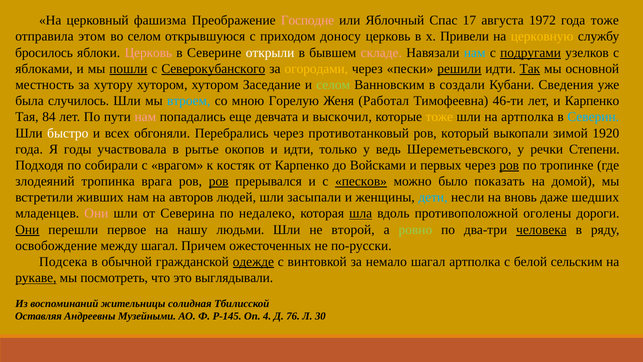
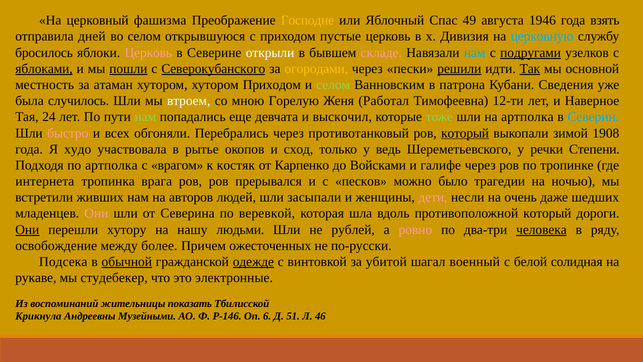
Господне colour: pink -> yellow
17: 17 -> 49
1972: 1972 -> 1946
года тоже: тоже -> взять
этом: этом -> дней
доносу: доносу -> пустые
Привели: Привели -> Дивизия
церковную colour: yellow -> light blue
яблоками underline: none -> present
хутору: хутору -> атаман
хутором Заседание: Заседание -> Приходом
создали: создали -> патрона
втроем colour: light blue -> white
46-ти: 46-ти -> 12-ти
и Карпенко: Карпенко -> Наверное
84: 84 -> 24
нам at (145, 117) colour: pink -> light green
тоже at (439, 117) colour: yellow -> light green
быстро colour: white -> pink
который at (465, 133) underline: none -> present
1920: 1920 -> 1908
годы: годы -> худо
и идти: идти -> сход
по собирали: собирали -> артполка
первых: первых -> галифе
ров at (509, 165) underline: present -> none
злодеяний: злодеяний -> интернета
ров at (219, 181) underline: present -> none
песков underline: present -> none
показать: показать -> трагедии
домой: домой -> ночью
дети colour: light blue -> pink
вновь: вновь -> очень
недалеко: недалеко -> веревкой
шла underline: present -> none
противоположной оголены: оголены -> который
первое: первое -> хутору
второй: второй -> рублей
ровно colour: light green -> pink
между шагал: шагал -> более
обычной underline: none -> present
немало: немало -> убитой
шагал артполка: артполка -> военный
сельским: сельским -> солидная
рукаве underline: present -> none
посмотреть: посмотреть -> студебекер
выглядывали: выглядывали -> электронные
солидная: солидная -> показать
Оставляя: Оставляя -> Крикнула
Р-145: Р-145 -> Р-146
4: 4 -> 6
76: 76 -> 51
30: 30 -> 46
